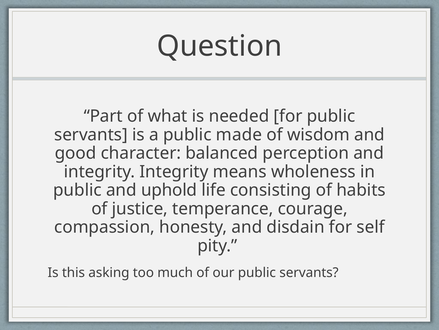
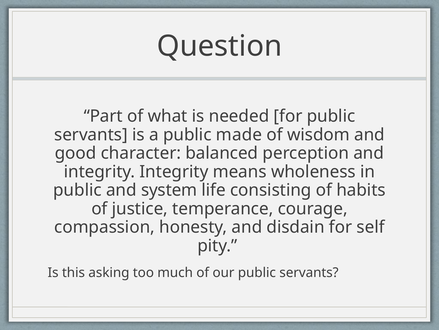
uphold: uphold -> system
